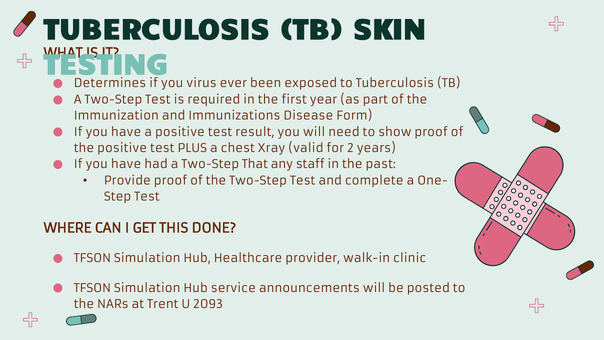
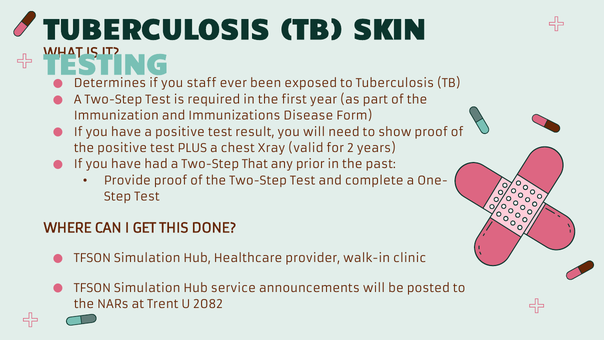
virus: virus -> staff
staff: staff -> prior
2093: 2093 -> 2082
